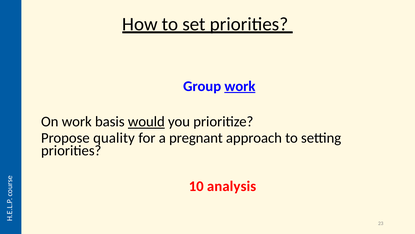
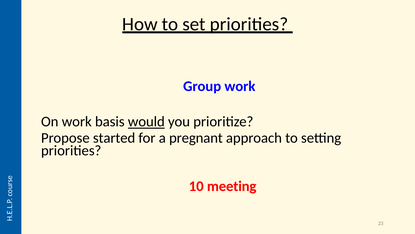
work at (240, 86) underline: present -> none
quality: quality -> started
analysis: analysis -> meeting
